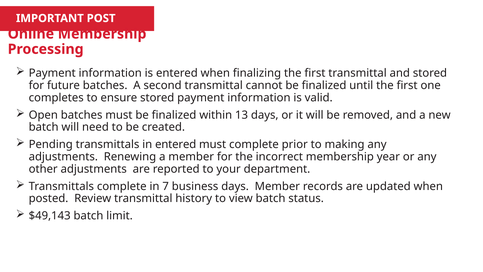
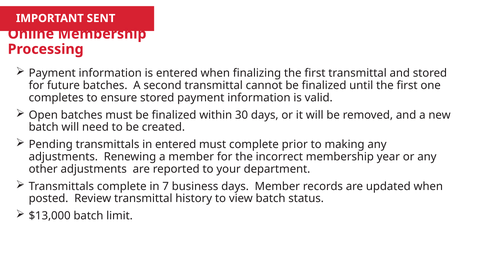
POST: POST -> SENT
13: 13 -> 30
$49,143: $49,143 -> $13,000
